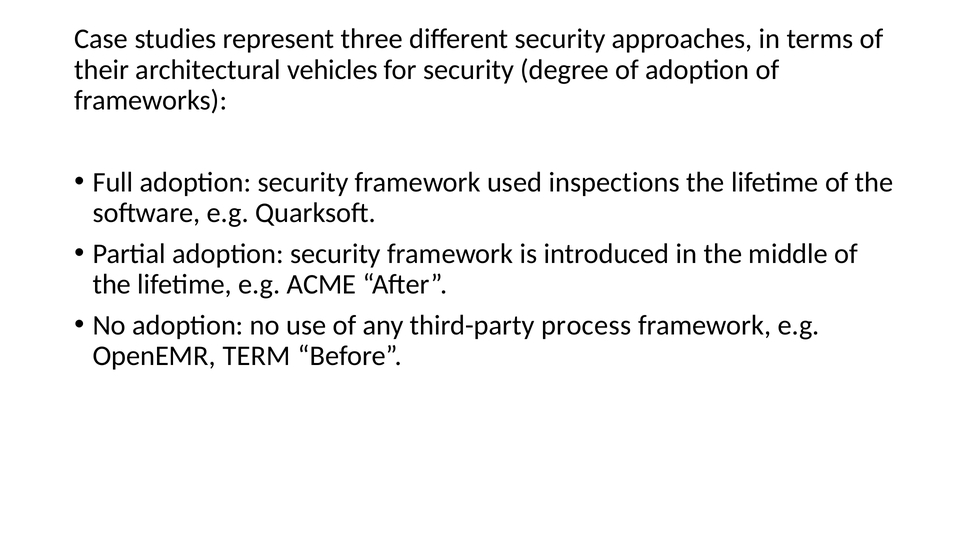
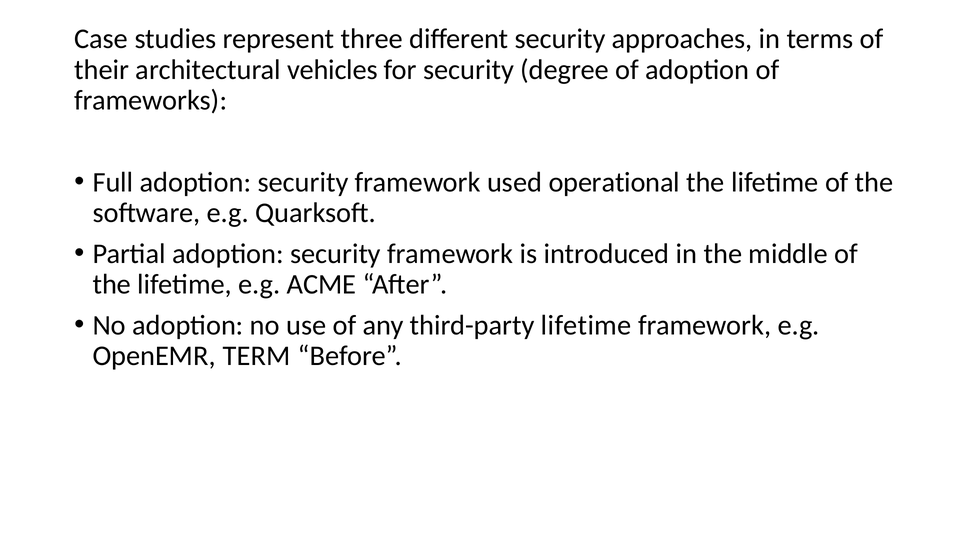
inspections: inspections -> operational
third-party process: process -> lifetime
